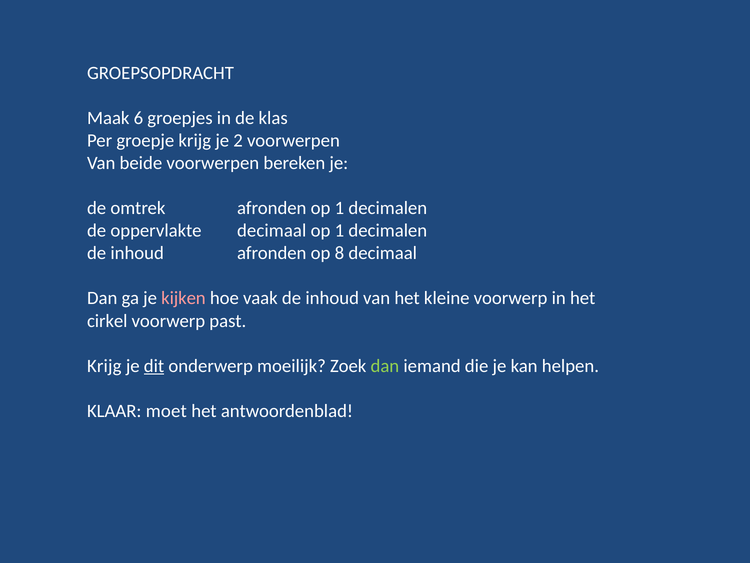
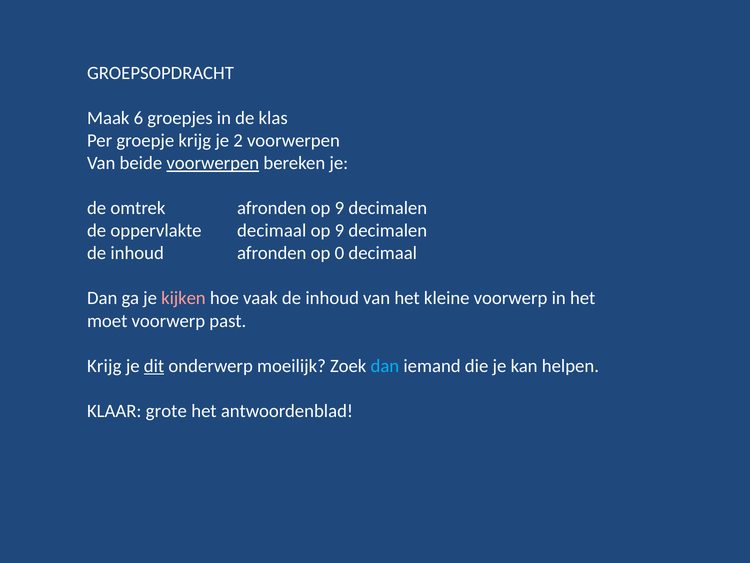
voorwerpen at (213, 163) underline: none -> present
afronden op 1: 1 -> 9
1 at (339, 231): 1 -> 9
8: 8 -> 0
cirkel: cirkel -> moet
dan at (385, 366) colour: light green -> light blue
moet: moet -> grote
